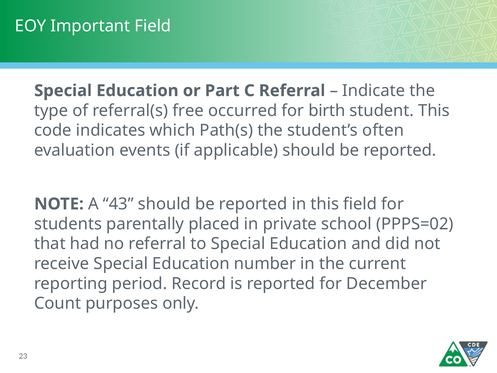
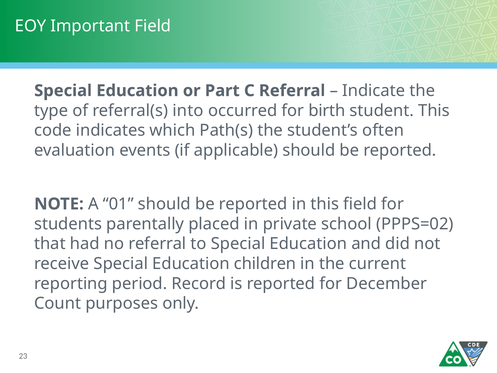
free: free -> into
43: 43 -> 01
number: number -> children
